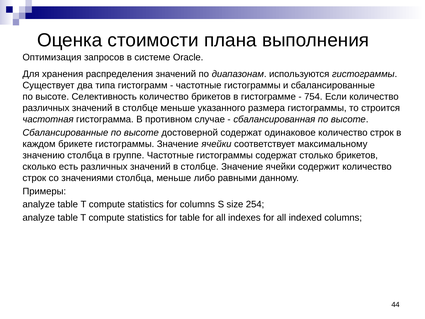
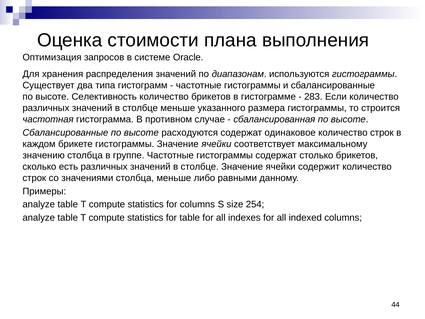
754: 754 -> 283
достоверной: достоверной -> расходуются
